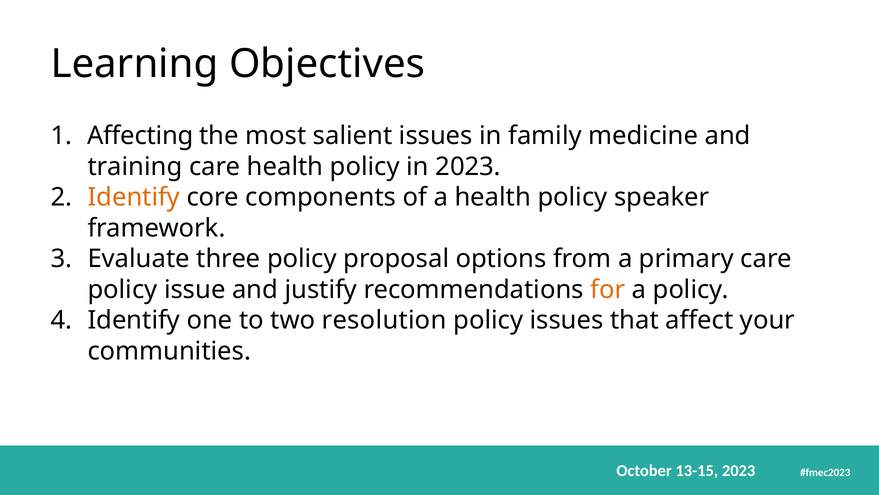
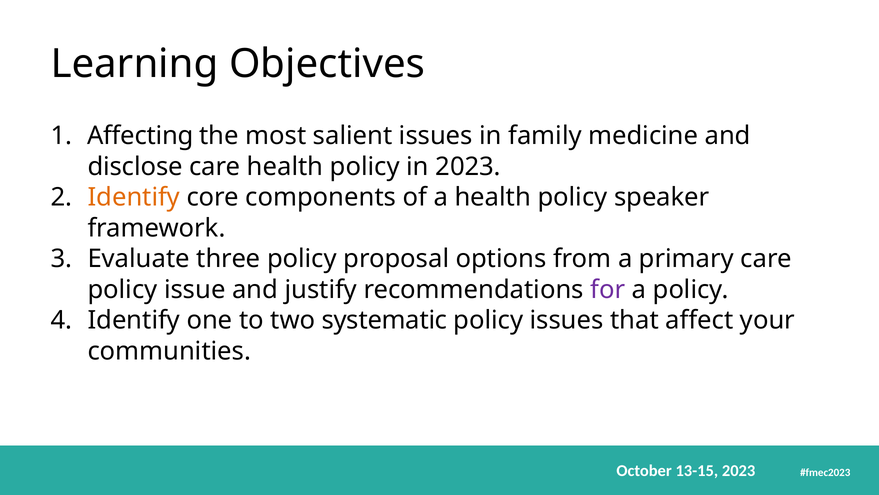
training: training -> disclose
for colour: orange -> purple
resolution: resolution -> systematic
